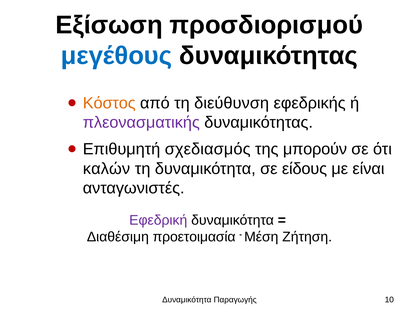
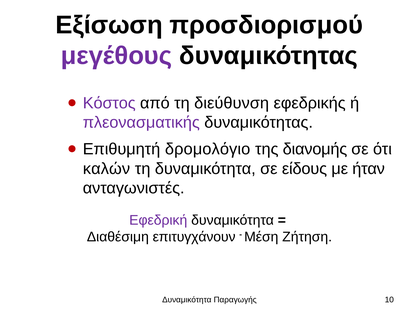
μεγέθους colour: blue -> purple
Κόστος colour: orange -> purple
σχεδιασμός: σχεδιασμός -> δρομολόγιο
μπορούν: μπορούν -> διανομής
είναι: είναι -> ήταν
προετοιμασία: προετοιμασία -> επιτυγχάνουν
